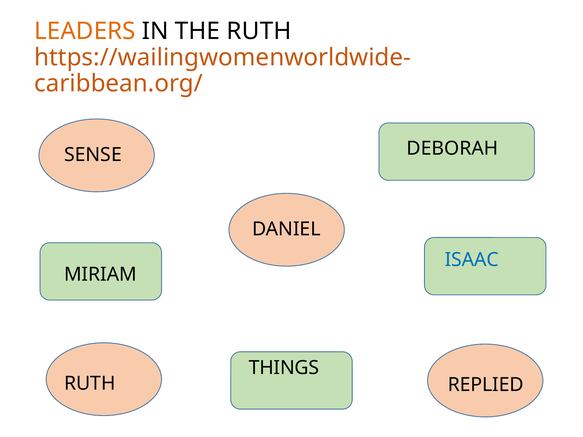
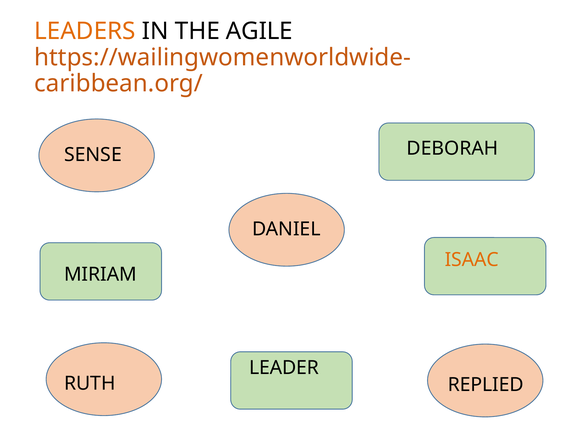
THE RUTH: RUTH -> AGILE
ISAAC colour: blue -> orange
THINGS: THINGS -> LEADER
